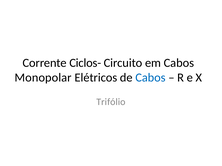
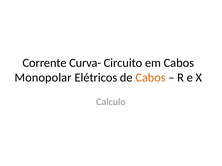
Ciclos-: Ciclos- -> Curva-
Cabos at (150, 78) colour: blue -> orange
Trifólio: Trifólio -> Calculo
